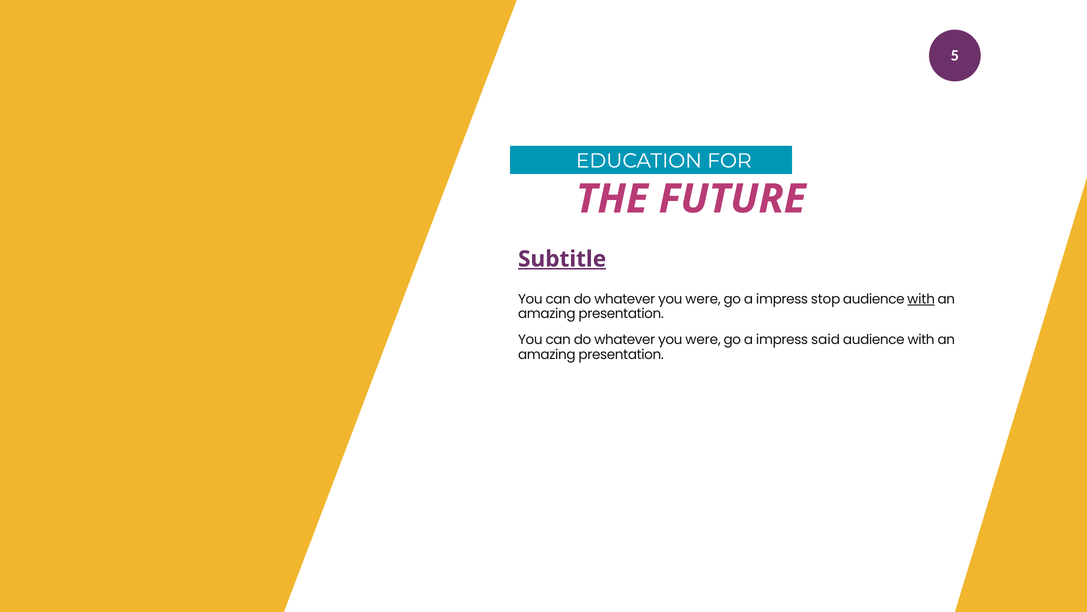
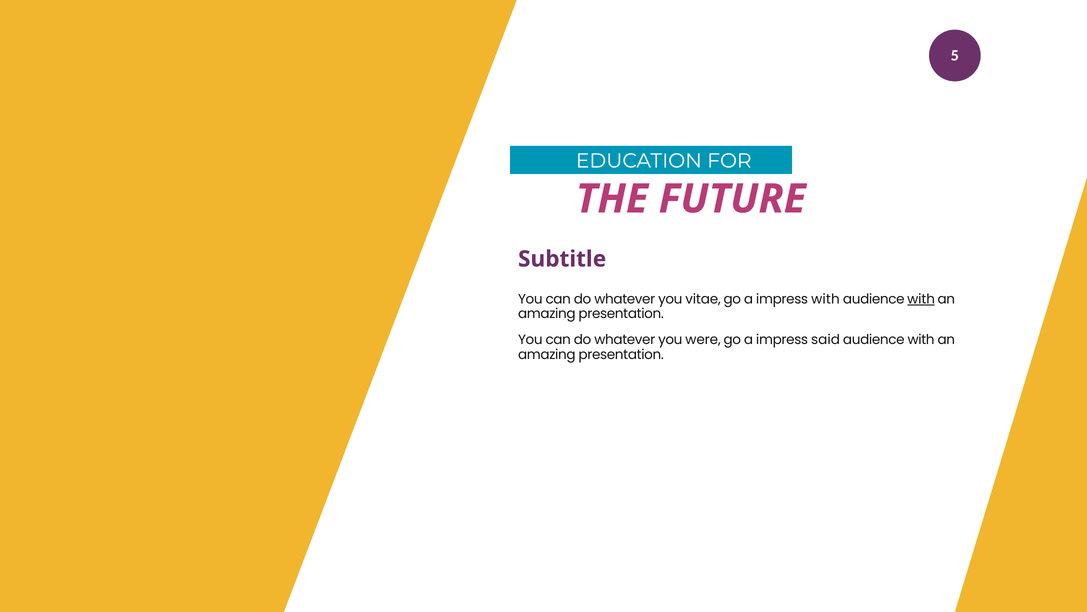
Subtitle underline: present -> none
were at (703, 299): were -> vitae
impress stop: stop -> with
